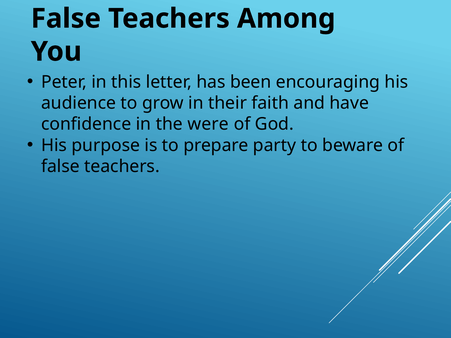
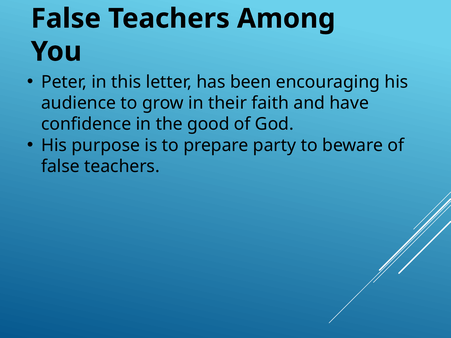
were: were -> good
